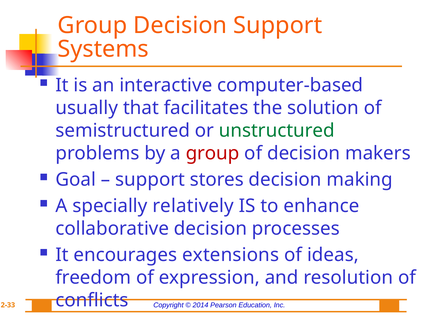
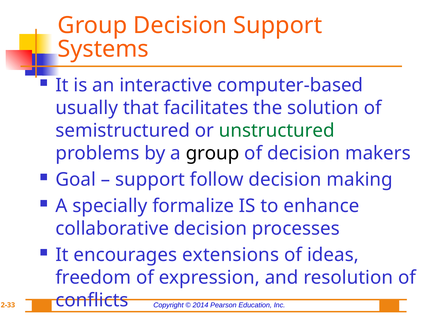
group at (213, 153) colour: red -> black
stores: stores -> follow
relatively: relatively -> formalize
